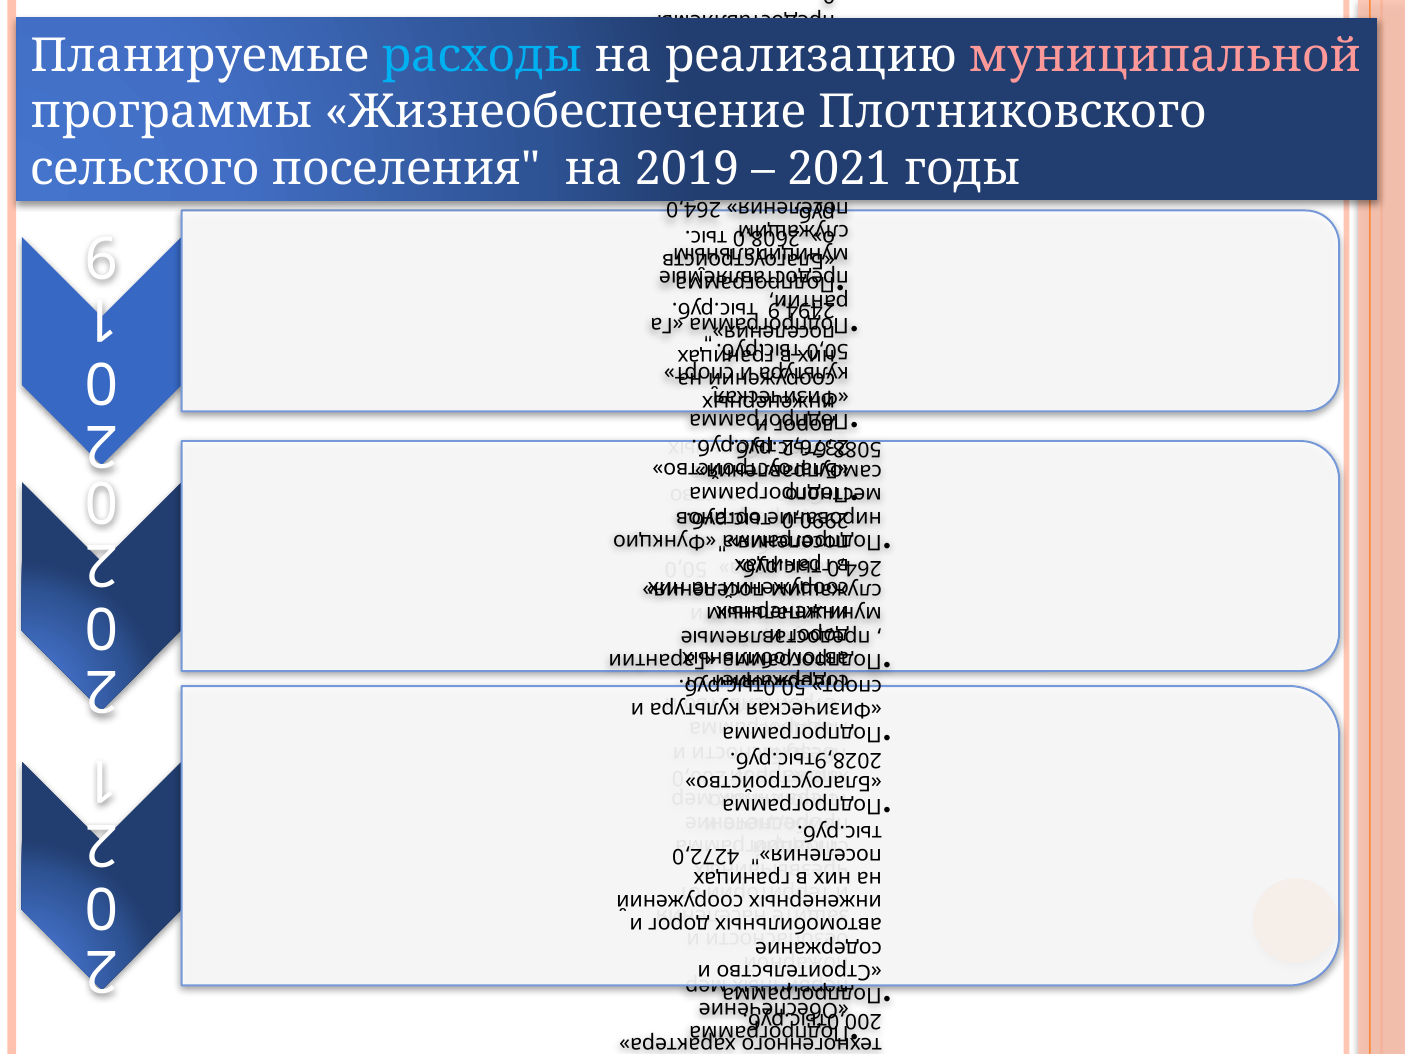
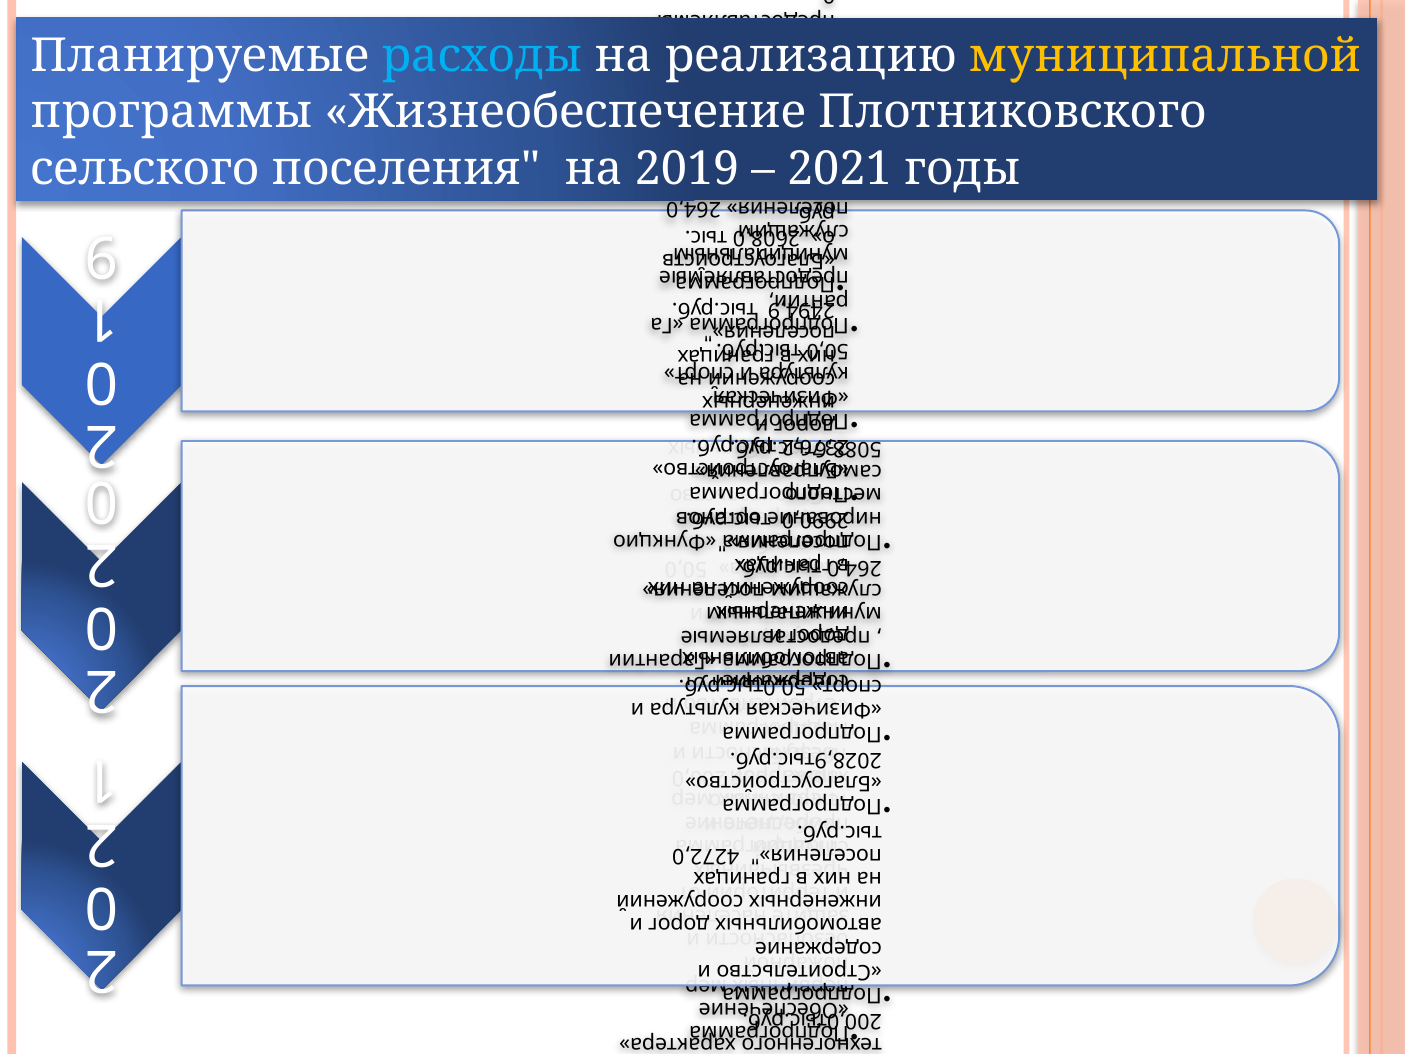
муниципальной colour: pink -> yellow
